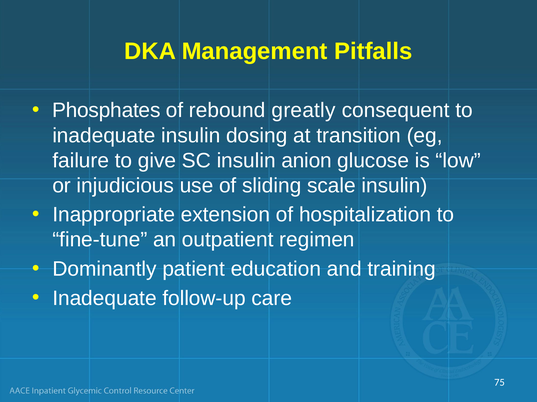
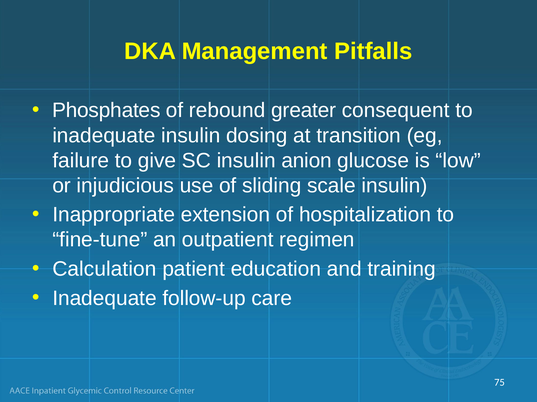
greatly: greatly -> greater
Dominantly: Dominantly -> Calculation
